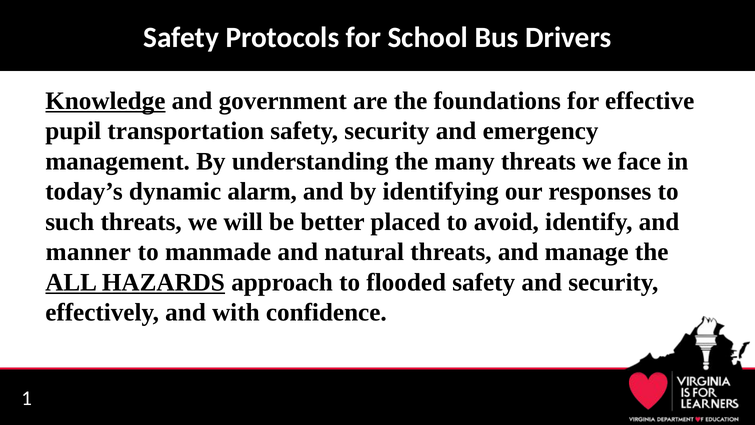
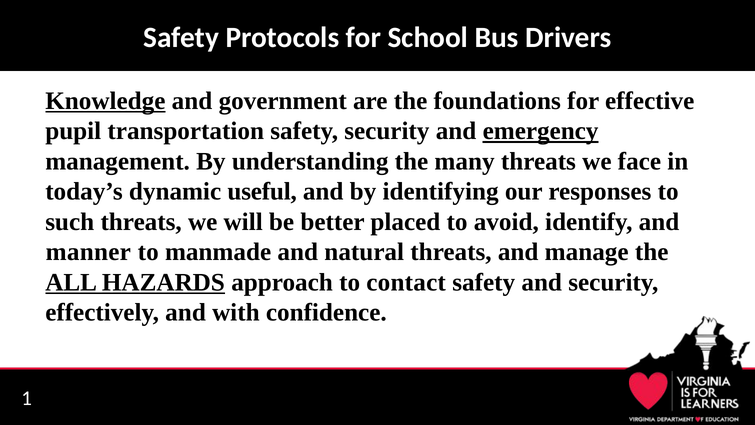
emergency underline: none -> present
alarm: alarm -> useful
flooded: flooded -> contact
